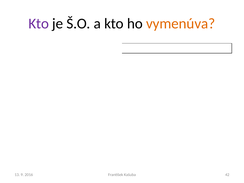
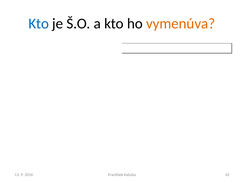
Kto at (39, 24) colour: purple -> blue
